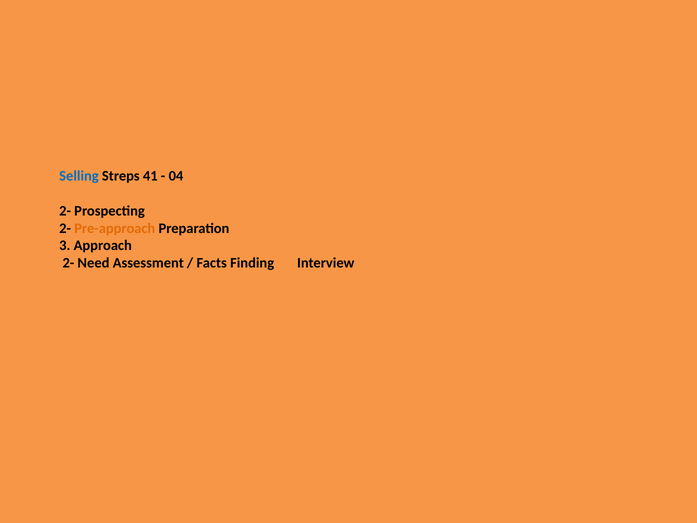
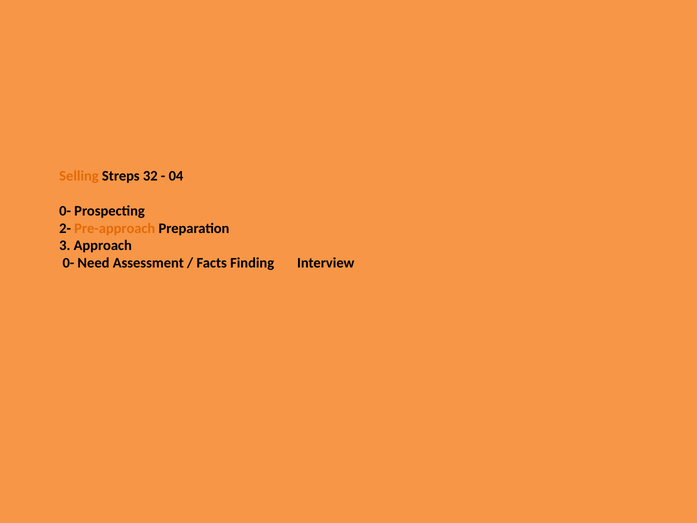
Selling colour: blue -> orange
41: 41 -> 32
2- at (65, 211): 2- -> 0-
2- at (68, 263): 2- -> 0-
